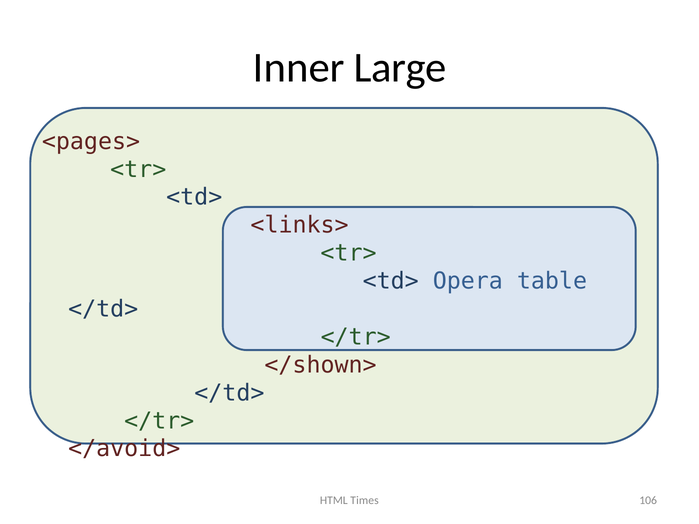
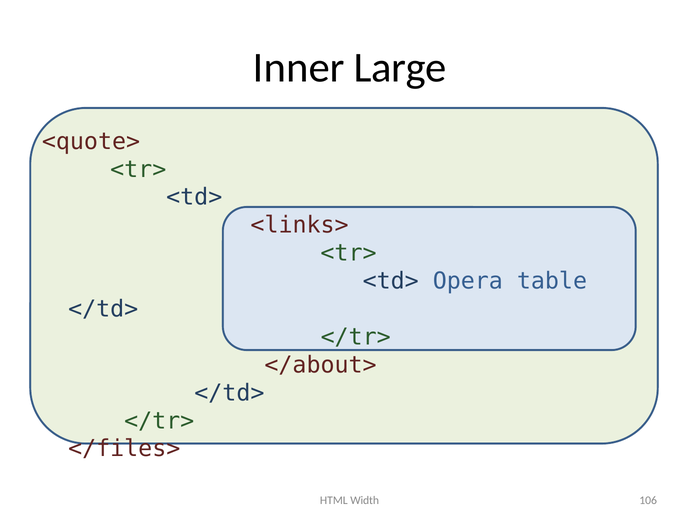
<pages>: <pages> -> <quote>
</shown>: </shown> -> </about>
</avoid>: </avoid> -> </files>
Times: Times -> Width
